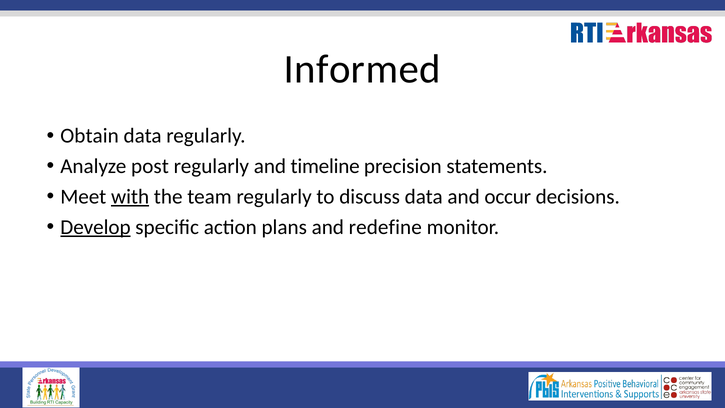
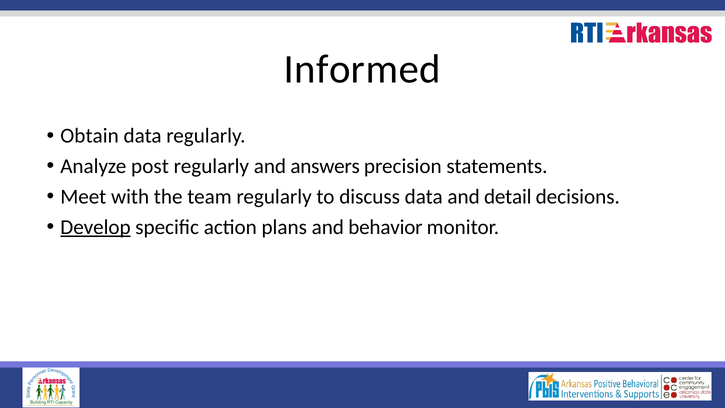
timeline: timeline -> answers
with underline: present -> none
occur: occur -> detail
redefine: redefine -> behavior
